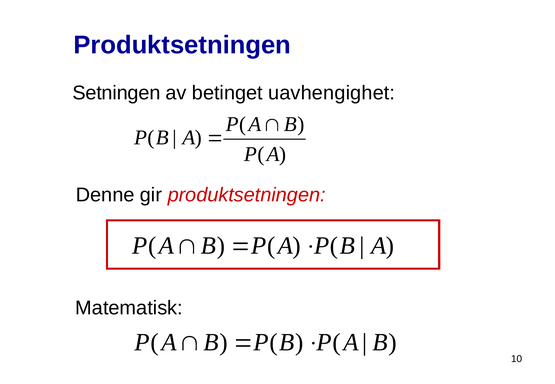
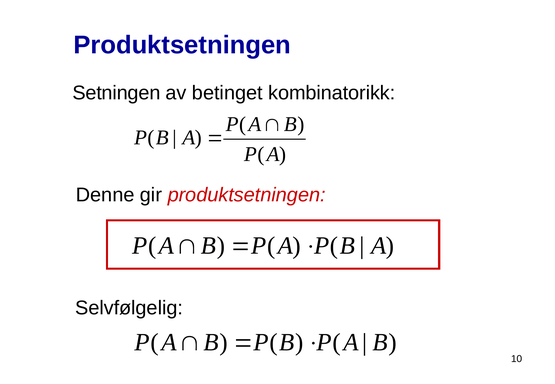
uavhengighet: uavhengighet -> kombinatorikk
Matematisk: Matematisk -> Selvfølgelig
